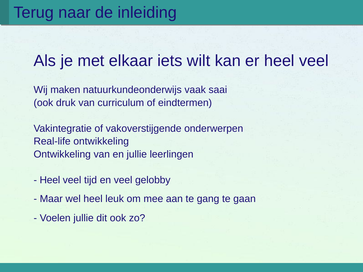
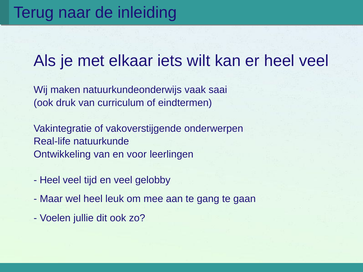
Real-life ontwikkeling: ontwikkeling -> natuurkunde
en jullie: jullie -> voor
